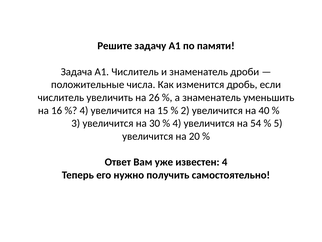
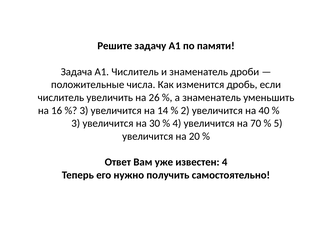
4 at (84, 110): 4 -> 3
15: 15 -> 14
54: 54 -> 70
